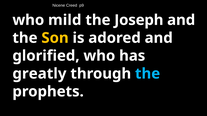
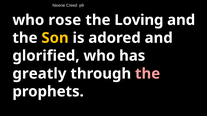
mild: mild -> rose
Joseph: Joseph -> Loving
the at (148, 74) colour: light blue -> pink
